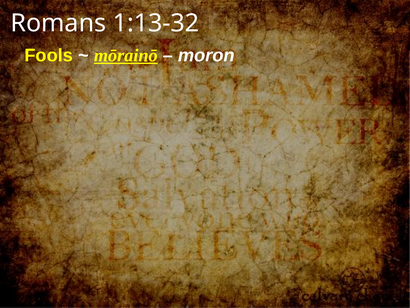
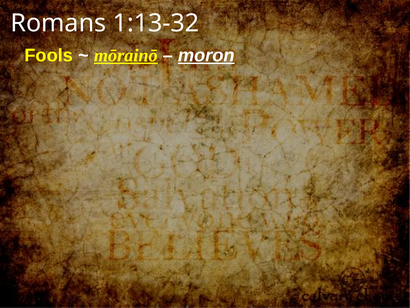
moron underline: none -> present
